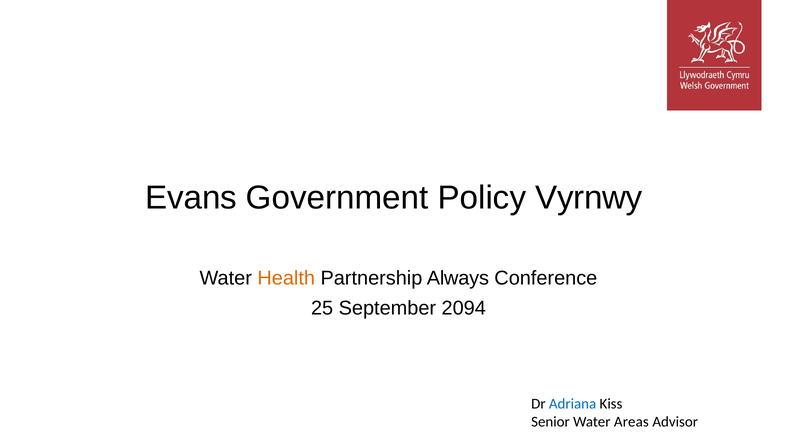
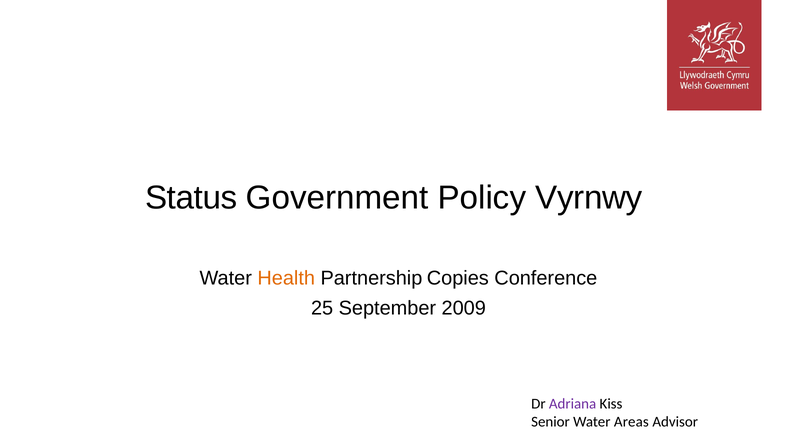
Evans: Evans -> Status
Always: Always -> Copies
2094: 2094 -> 2009
Adriana colour: blue -> purple
